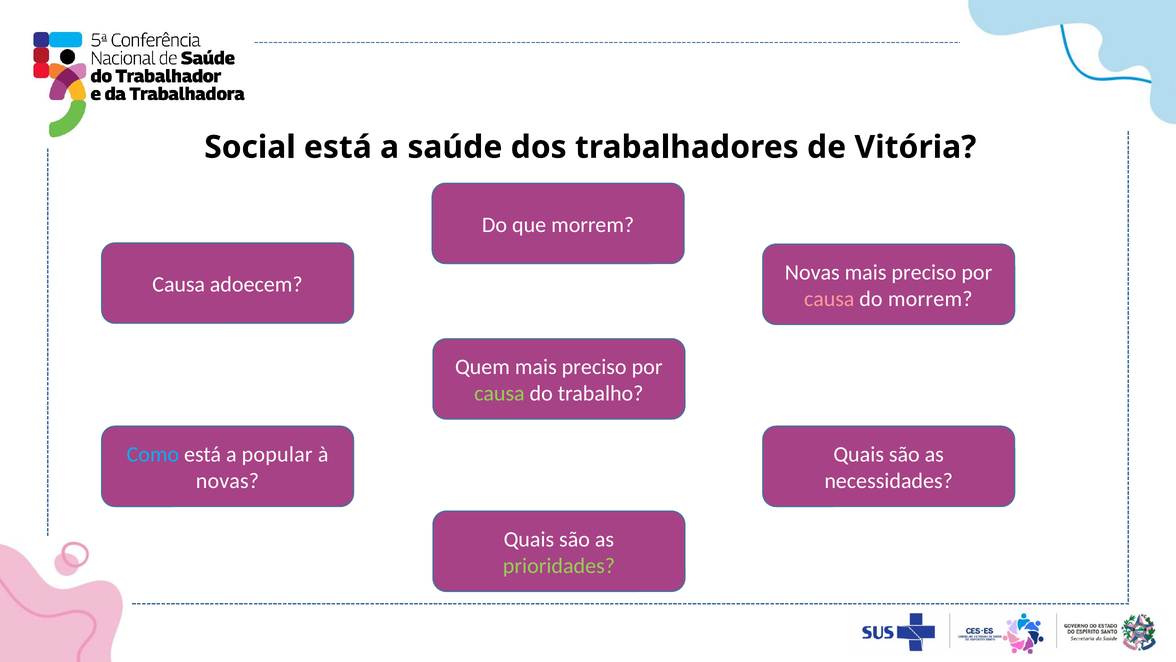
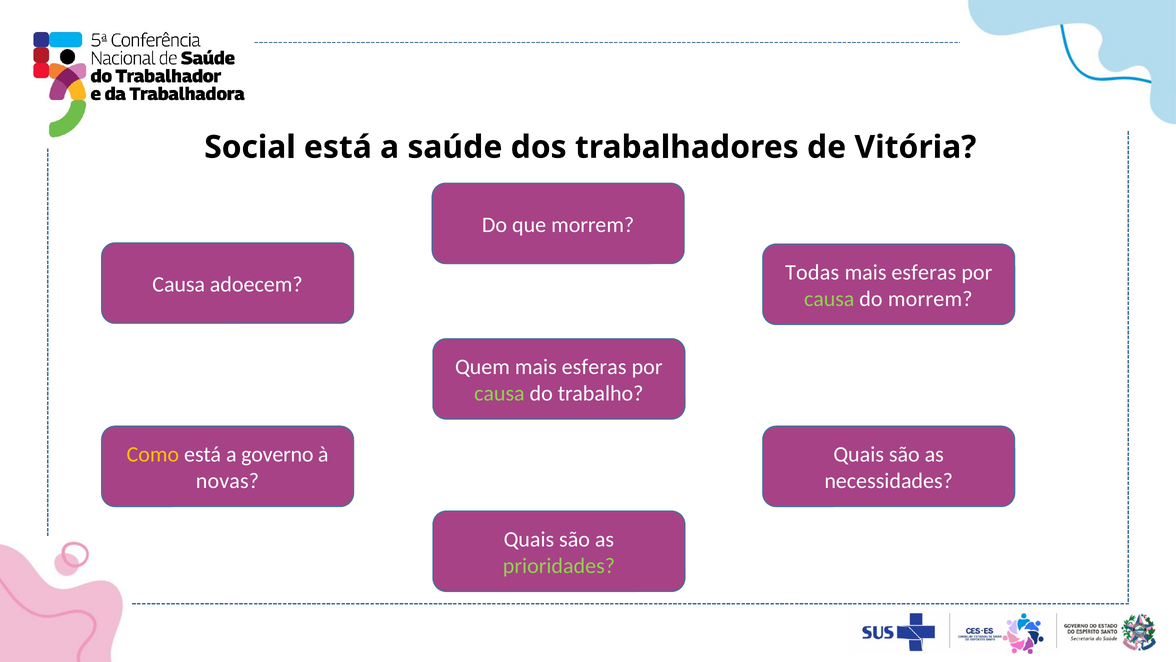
Novas at (812, 272): Novas -> Todas
preciso at (924, 272): preciso -> esferas
causa at (829, 299) colour: pink -> light green
Quem mais preciso: preciso -> esferas
Como colour: light blue -> yellow
popular: popular -> governo
